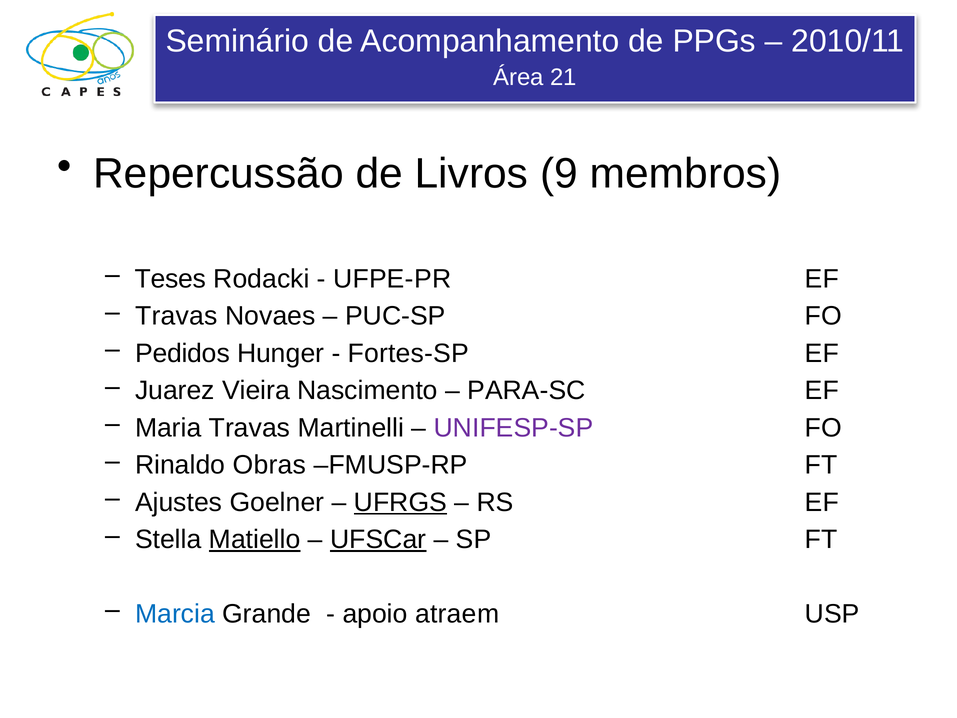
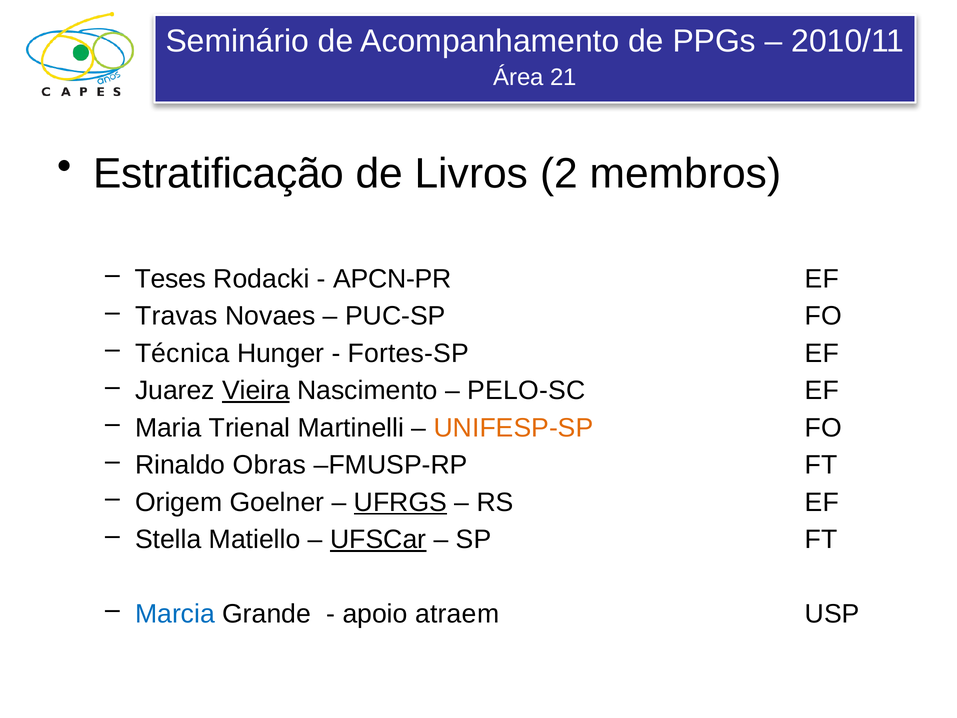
Repercussão: Repercussão -> Estratificação
9: 9 -> 2
UFPE-PR: UFPE-PR -> APCN-PR
Pedidos: Pedidos -> Técnica
Vieira underline: none -> present
PARA-SC: PARA-SC -> PELO-SC
Maria Travas: Travas -> Trienal
UNIFESP-SP colour: purple -> orange
Ajustes: Ajustes -> Origem
Matiello underline: present -> none
